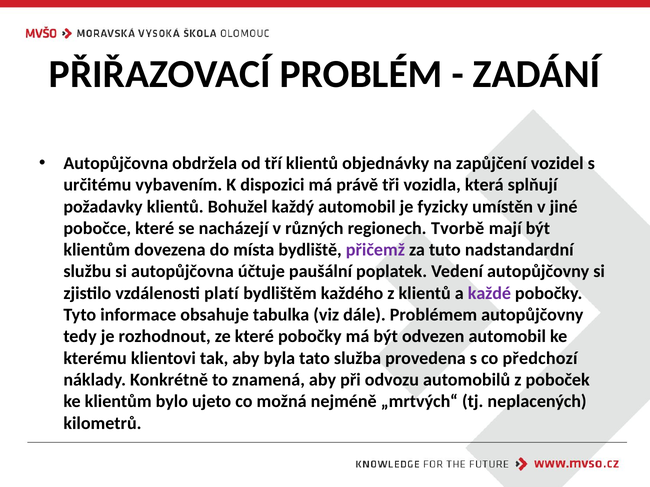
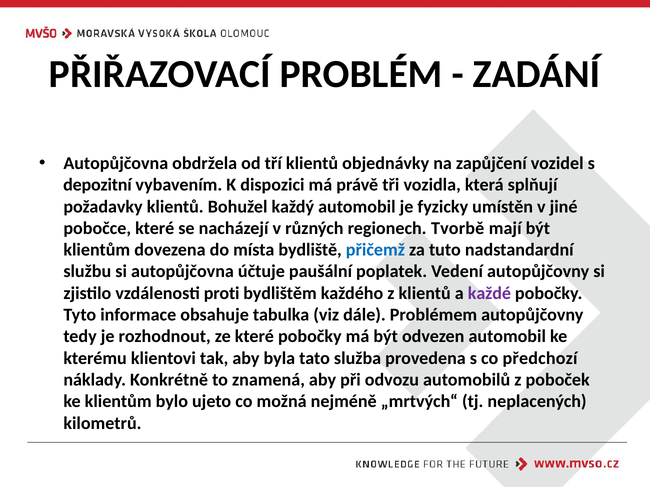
určitému: určitému -> depozitní
přičemž colour: purple -> blue
platí: platí -> proti
